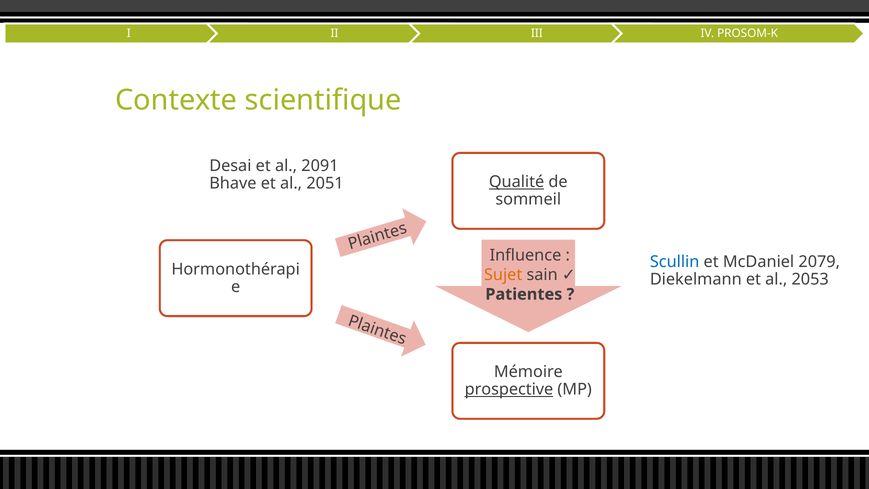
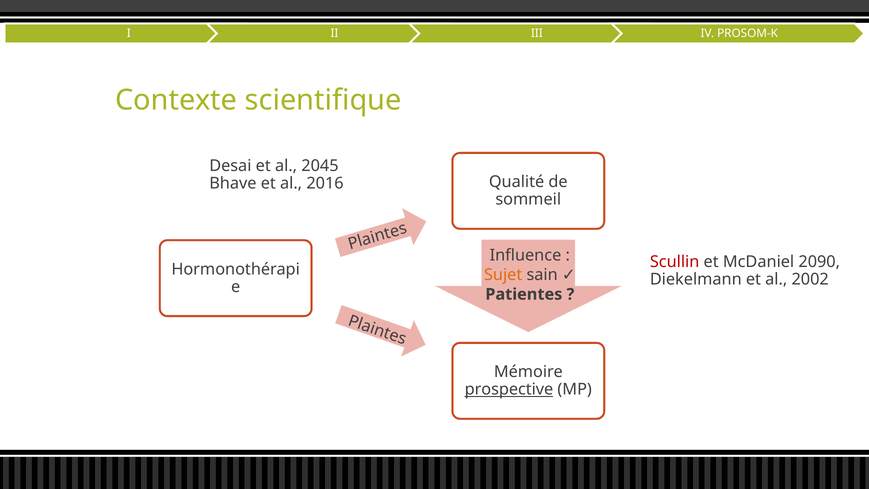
2091: 2091 -> 2045
Qualité underline: present -> none
2051: 2051 -> 2016
Scullin colour: blue -> red
2079: 2079 -> 2090
2053: 2053 -> 2002
